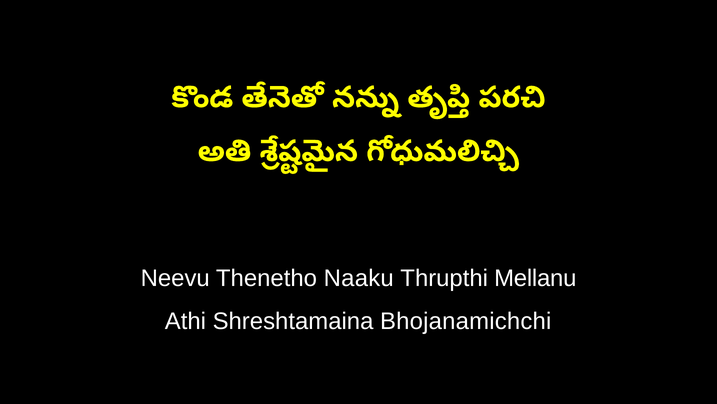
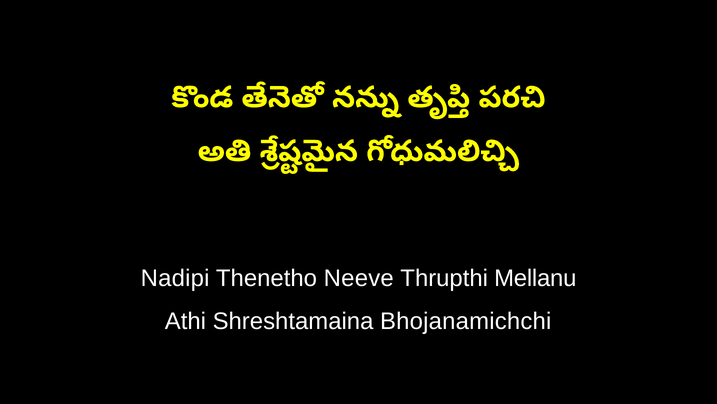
Neevu: Neevu -> Nadipi
Naaku: Naaku -> Neeve
